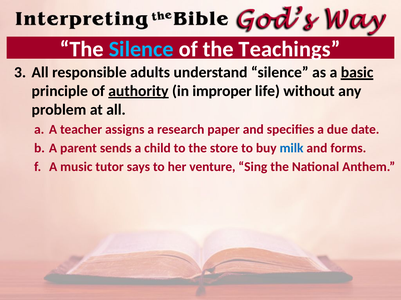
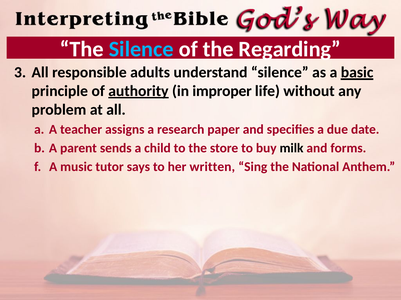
Teachings: Teachings -> Regarding
milk colour: blue -> black
venture: venture -> written
